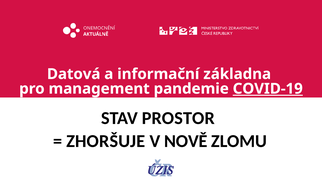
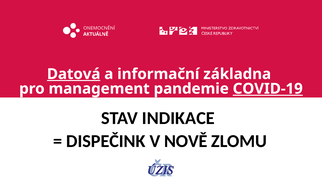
Datová underline: none -> present
PROSTOR: PROSTOR -> INDIKACE
ZHORŠUJE: ZHORŠUJE -> DISPEČINK
